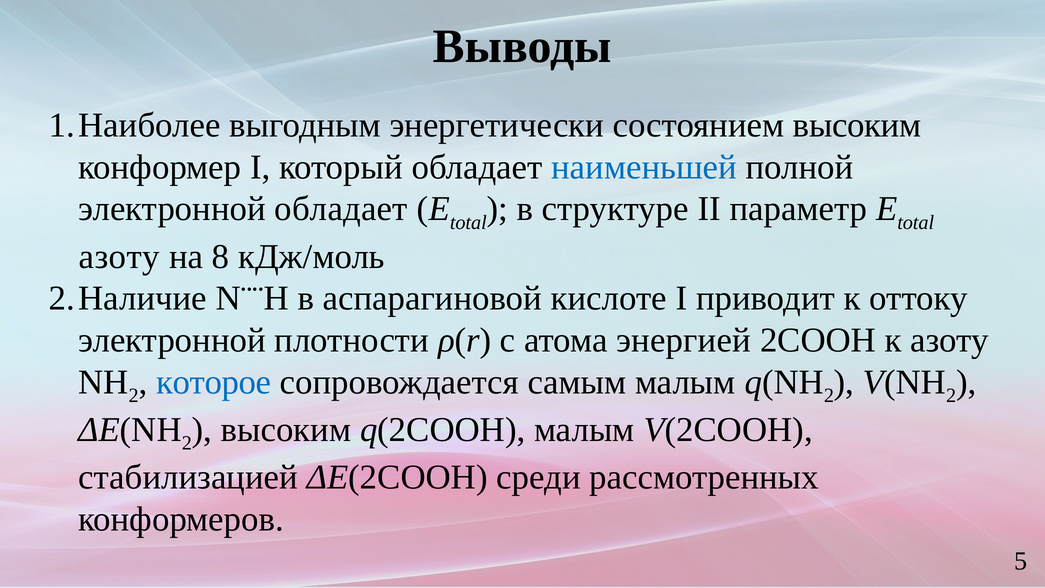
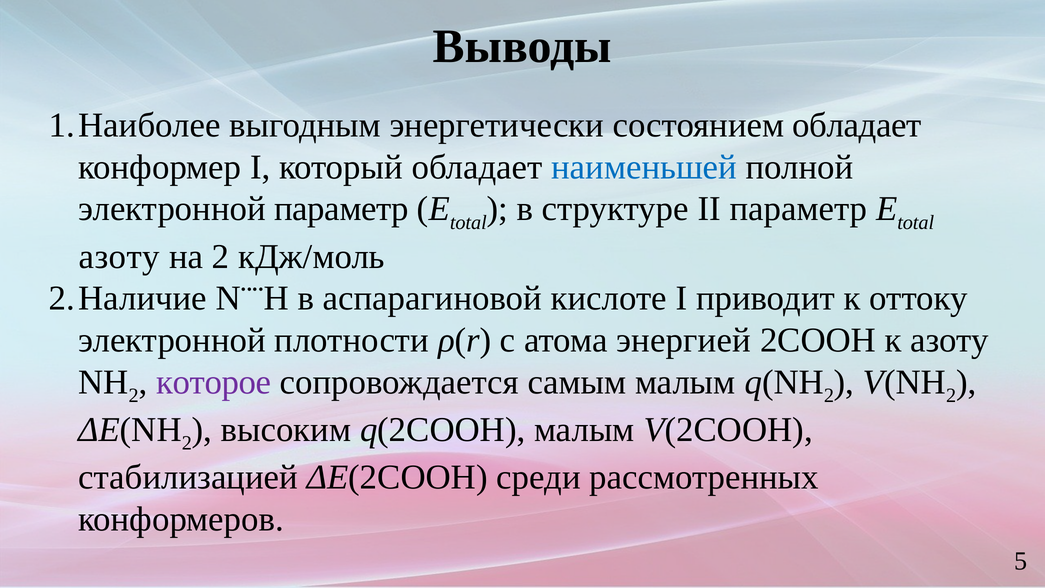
состоянием высоким: высоким -> обладает
электронной обладает: обладает -> параметр
на 8: 8 -> 2
которое colour: blue -> purple
